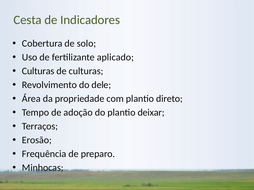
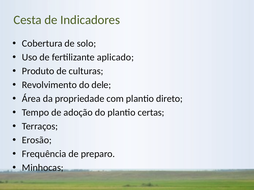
Culturas at (38, 71): Culturas -> Produto
deixar: deixar -> certas
